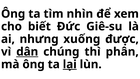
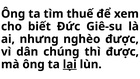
nhìn: nhìn -> thuế
xuống: xuống -> nghèo
dân underline: present -> none
thì phân: phân -> được
